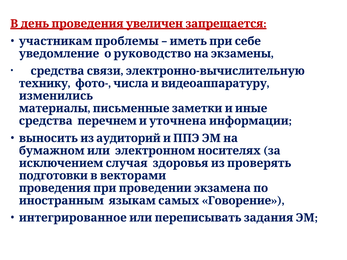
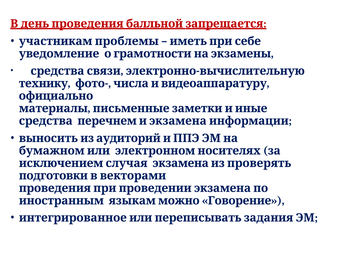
увеличен: увеличен -> балльной
руководство: руководство -> грамотности
изменились: изменились -> официально
и уточнена: уточнена -> экзамена
случая здоровья: здоровья -> экзамена
самых: самых -> можно
